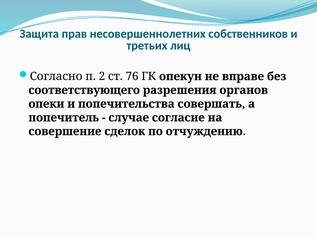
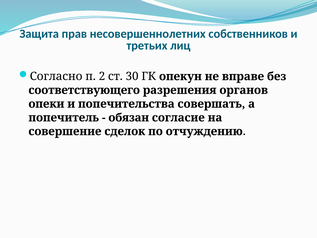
76: 76 -> 30
случае: случае -> обязан
